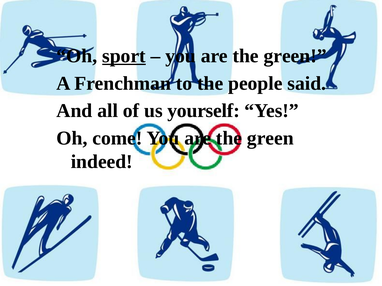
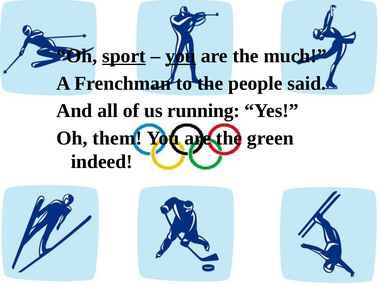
you at (181, 56) underline: none -> present
green at (295, 56): green -> much
yourself: yourself -> running
come: come -> them
